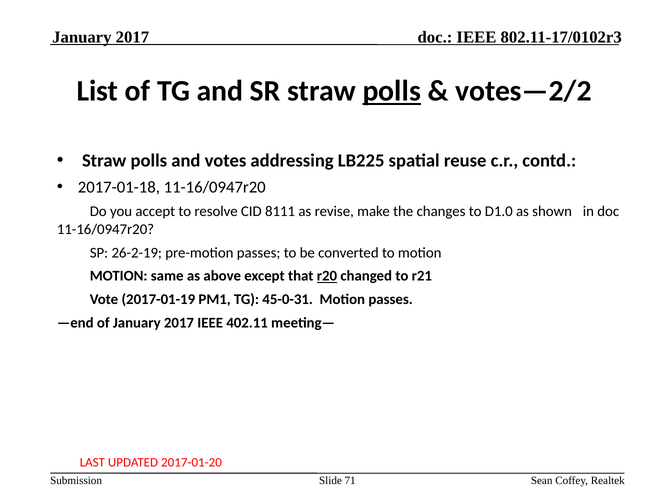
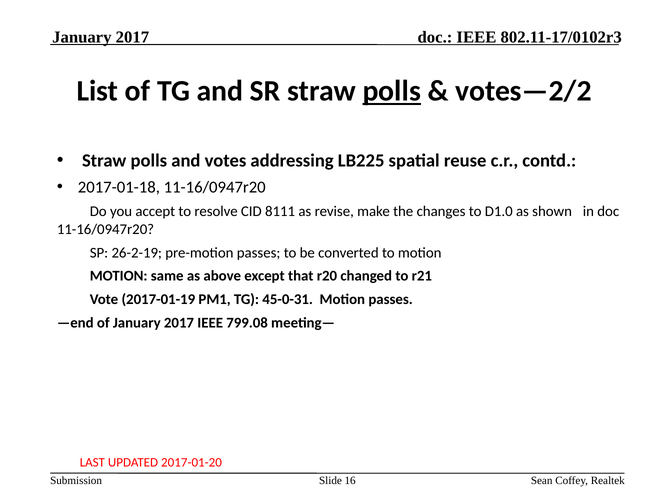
r20 underline: present -> none
402.11: 402.11 -> 799.08
71: 71 -> 16
